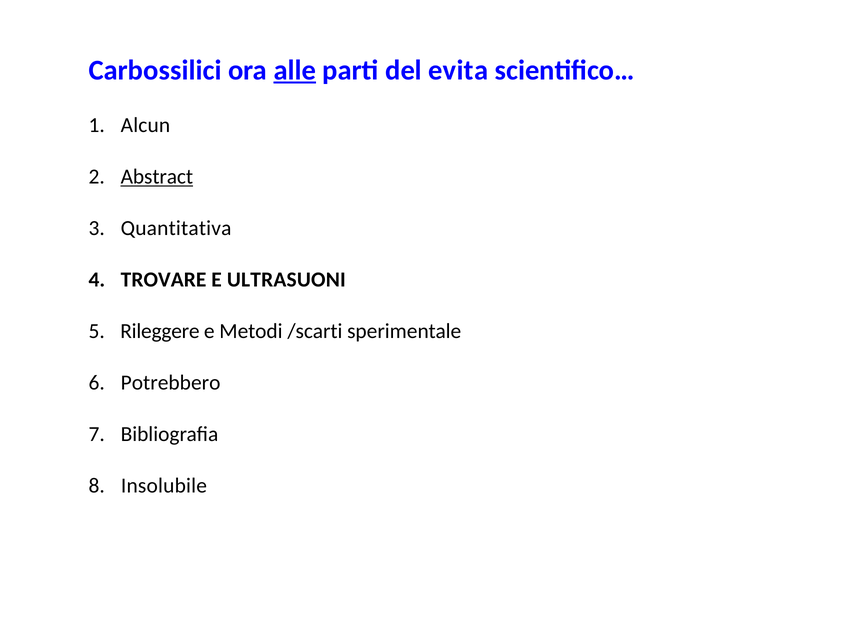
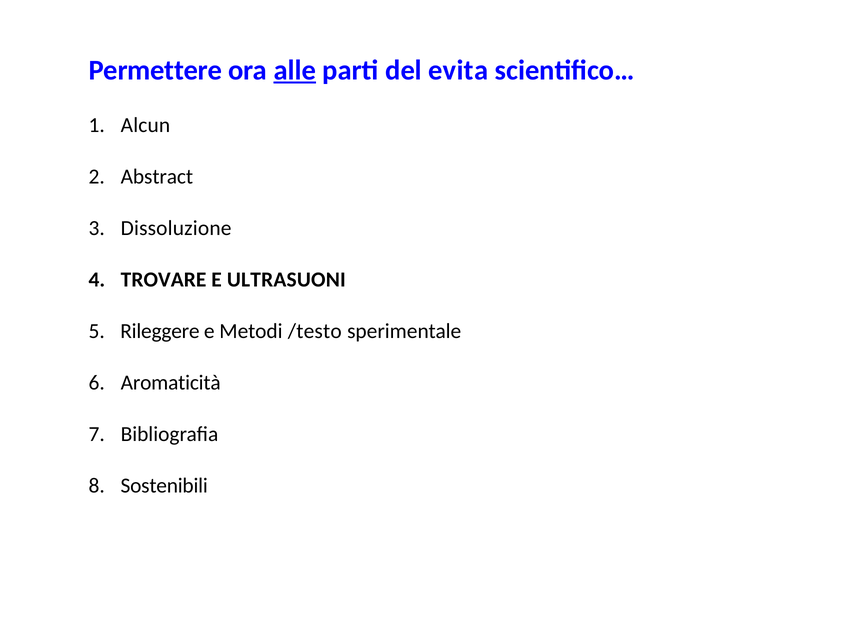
Carbossilici: Carbossilici -> Permettere
Abstract underline: present -> none
Quantitativa: Quantitativa -> Dissoluzione
/scarti: /scarti -> /testo
Potrebbero: Potrebbero -> Aromaticità
Insolubile: Insolubile -> Sostenibili
